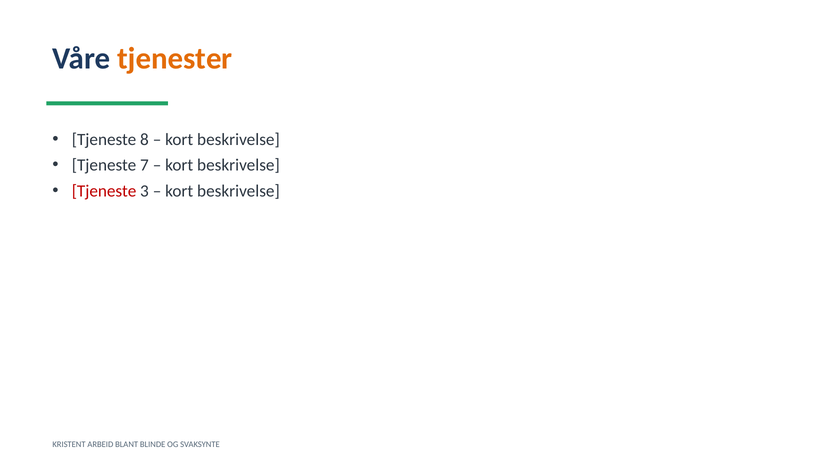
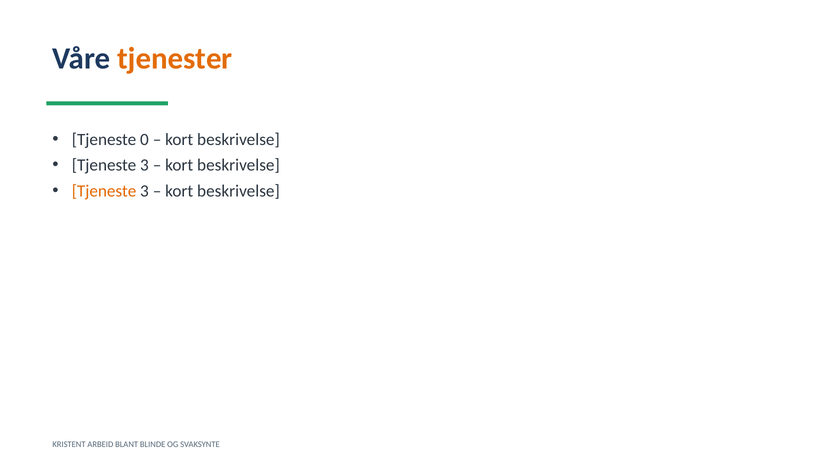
8: 8 -> 0
7 at (144, 165): 7 -> 3
Tjeneste at (104, 191) colour: red -> orange
